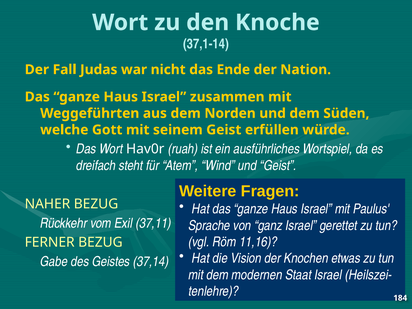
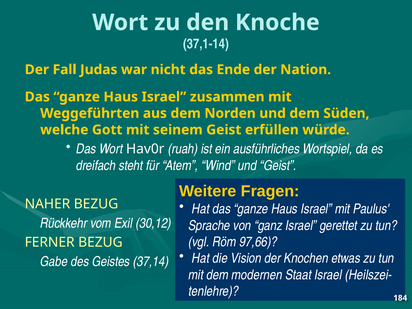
37,11: 37,11 -> 30,12
11,16: 11,16 -> 97,66
